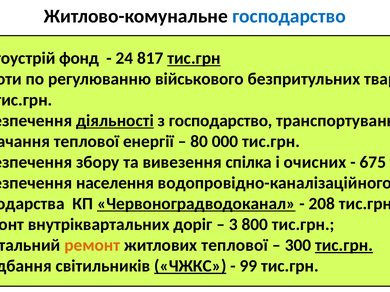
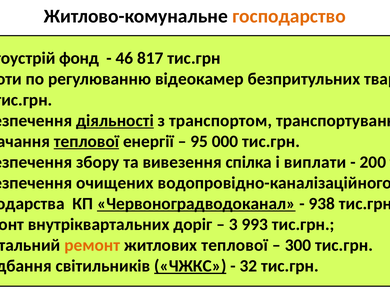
господарство at (289, 16) colour: blue -> orange
24 at (124, 58): 24 -> 46
тис.грн at (194, 58) underline: present -> none
військового: військового -> відеокамер
з господарство: господарство -> транспортом
теплової at (86, 142) underline: none -> present
80: 80 -> 95
очисних: очисних -> виплати
675: 675 -> 200
населення: населення -> очищених
208: 208 -> 938
800: 800 -> 993
тис.грн at (344, 246) underline: present -> none
99: 99 -> 32
